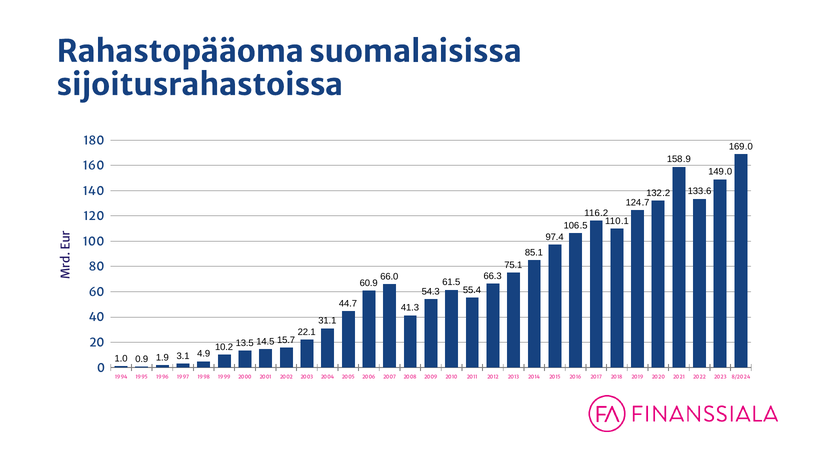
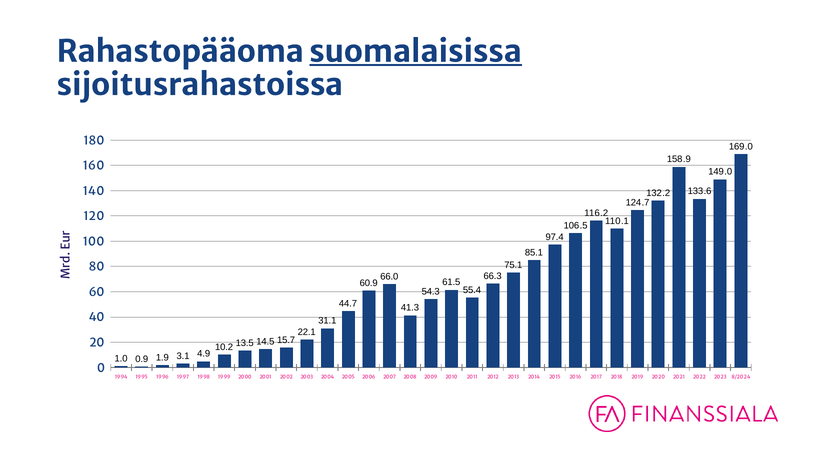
suomalaisissa underline: none -> present
